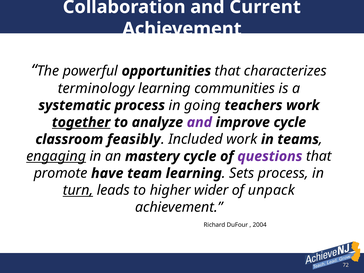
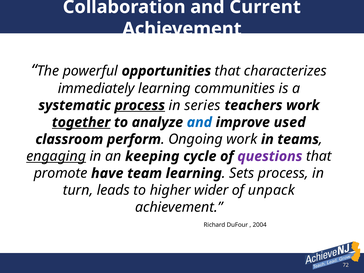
terminology: terminology -> immediately
process at (140, 105) underline: none -> present
going: going -> series
and at (199, 122) colour: purple -> blue
improve cycle: cycle -> used
feasibly: feasibly -> perform
Included: Included -> Ongoing
mastery: mastery -> keeping
turn underline: present -> none
